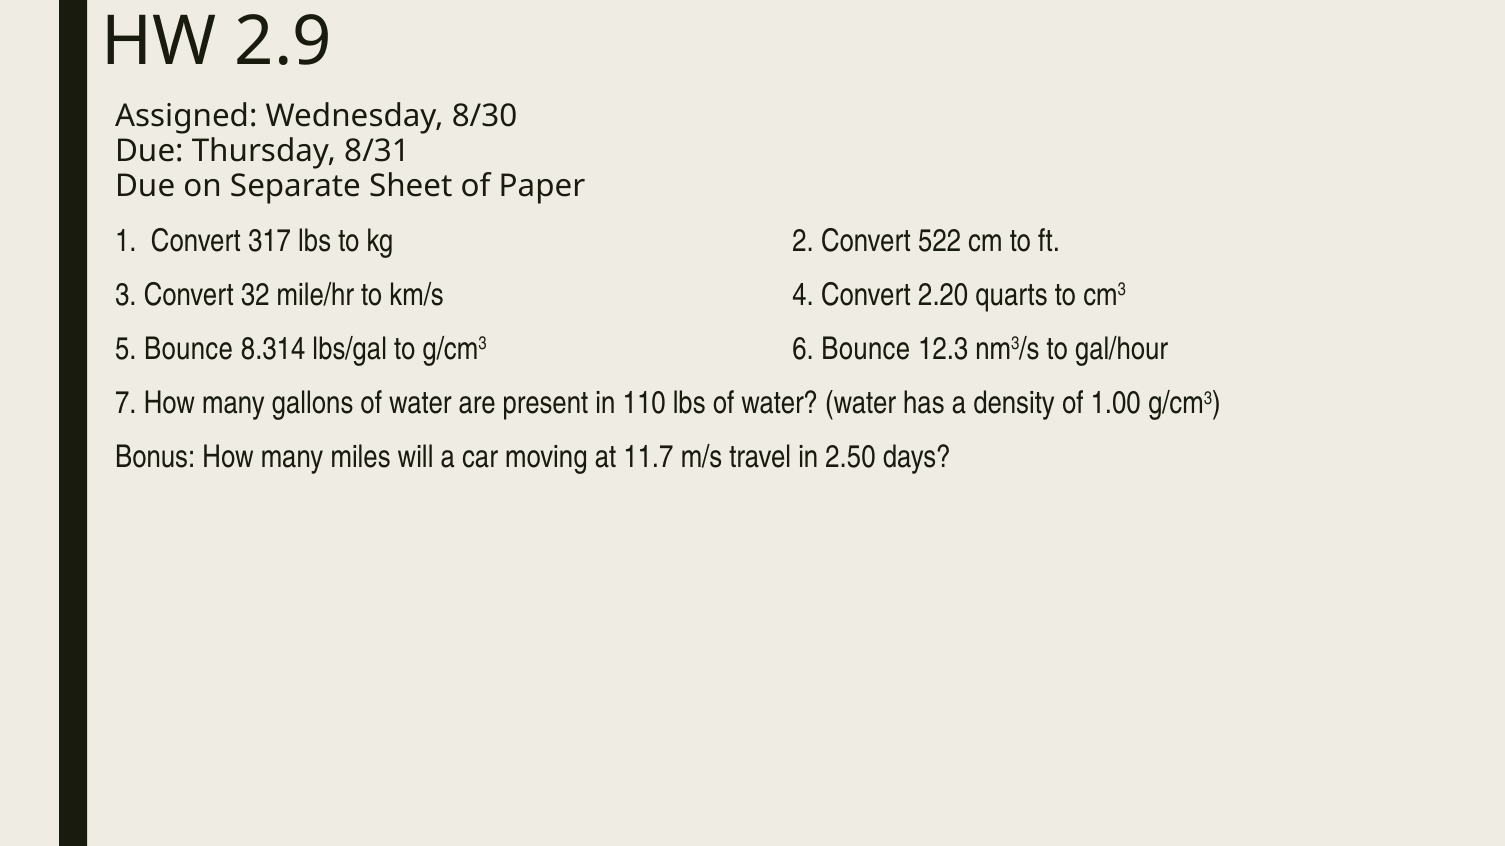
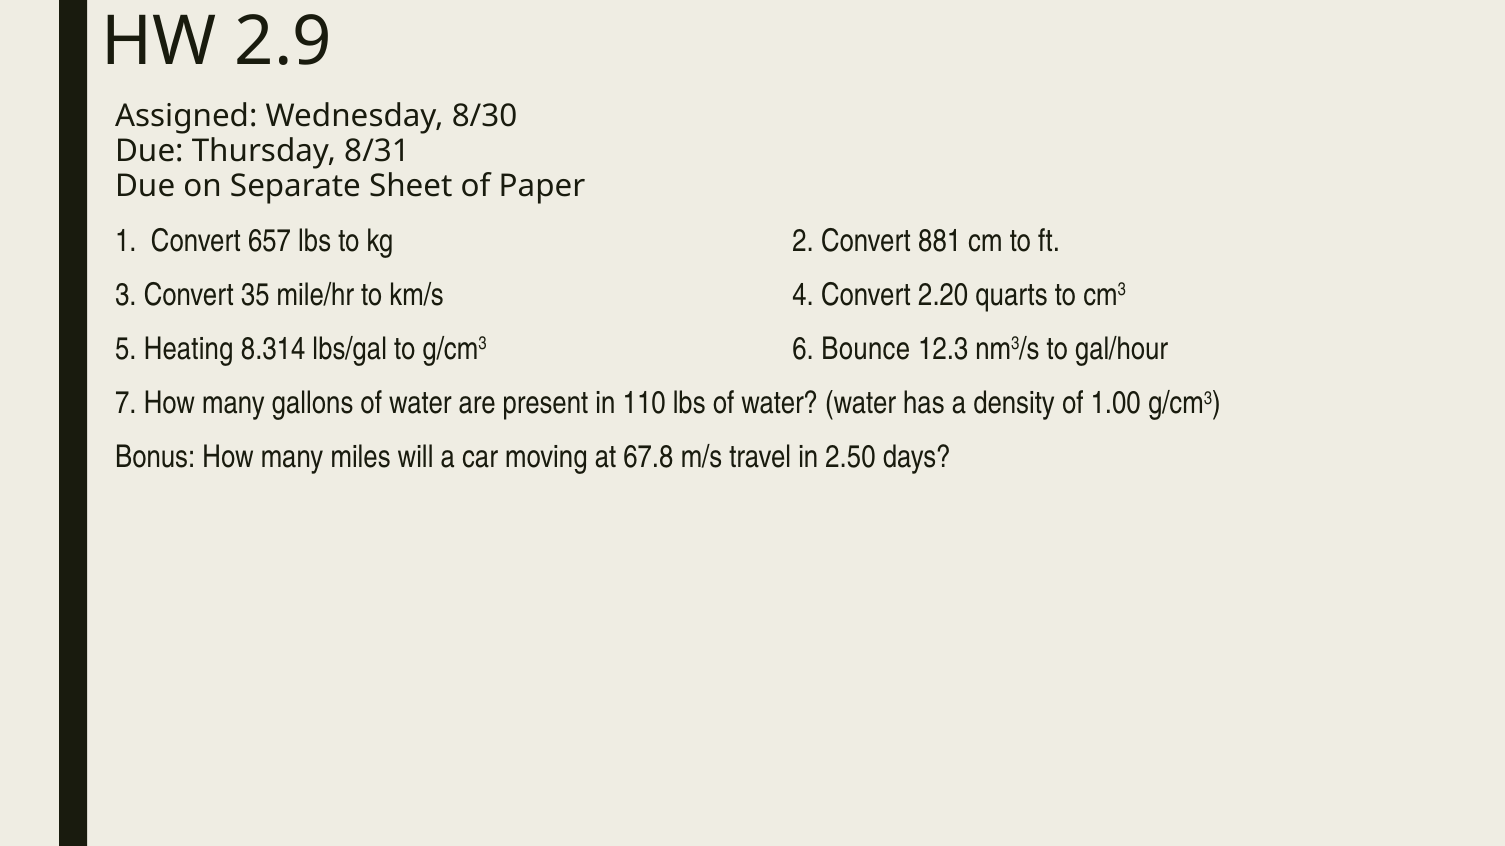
317: 317 -> 657
522: 522 -> 881
32: 32 -> 35
5 Bounce: Bounce -> Heating
11.7: 11.7 -> 67.8
